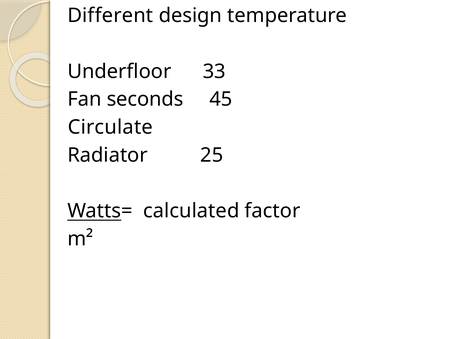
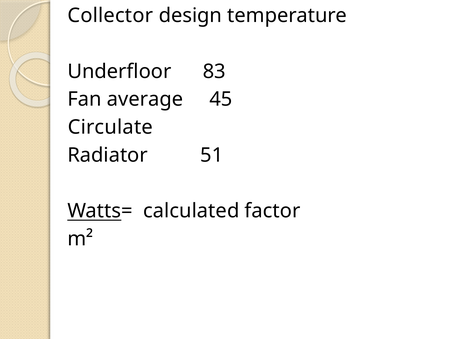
Different: Different -> Collector
33: 33 -> 83
seconds: seconds -> average
25: 25 -> 51
